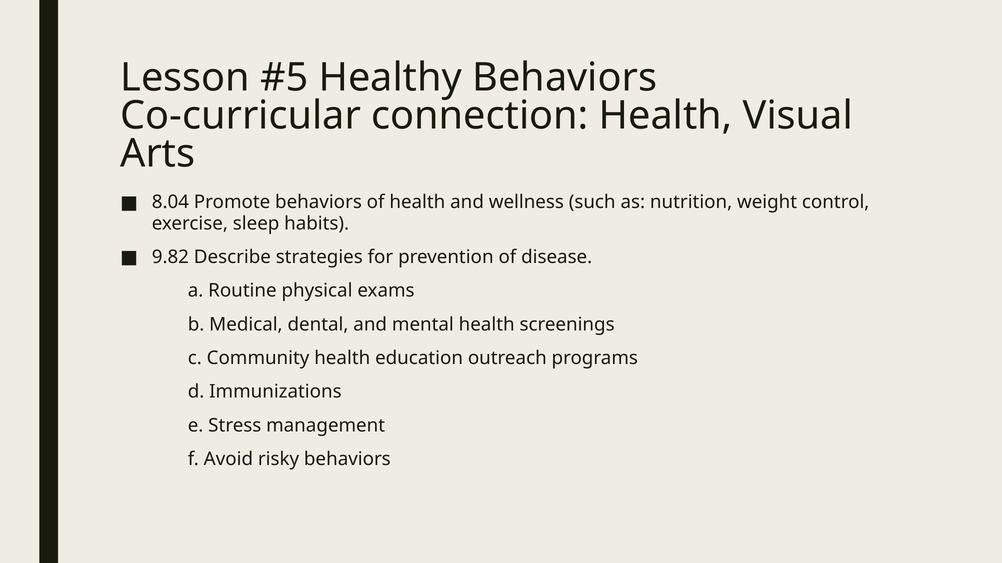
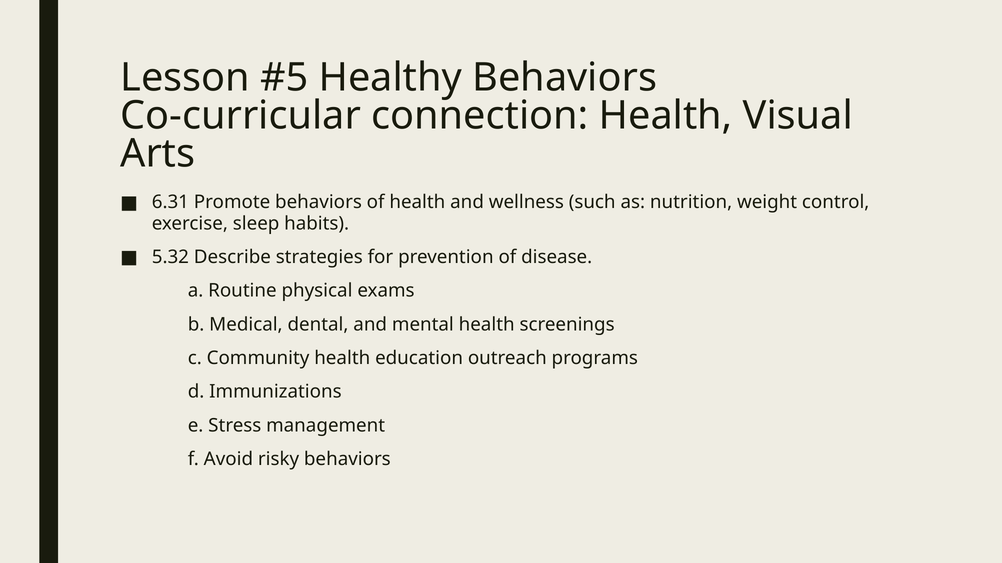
8.04: 8.04 -> 6.31
9.82: 9.82 -> 5.32
